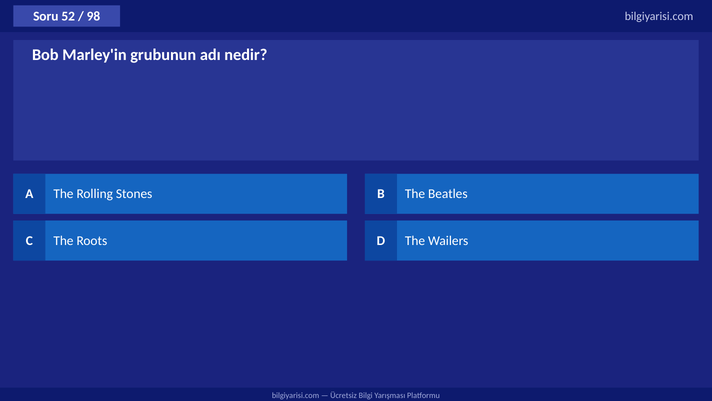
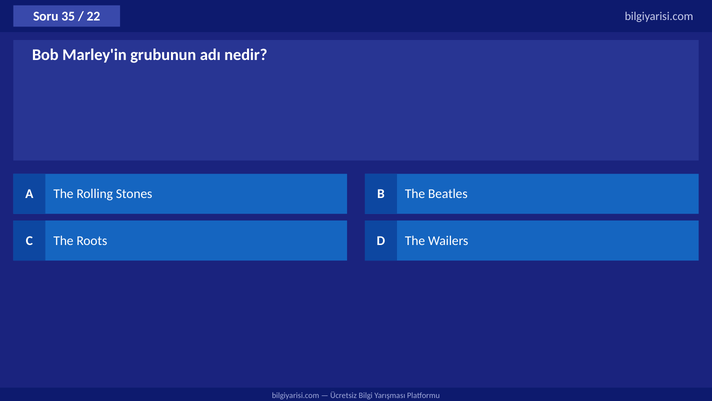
52: 52 -> 35
98: 98 -> 22
